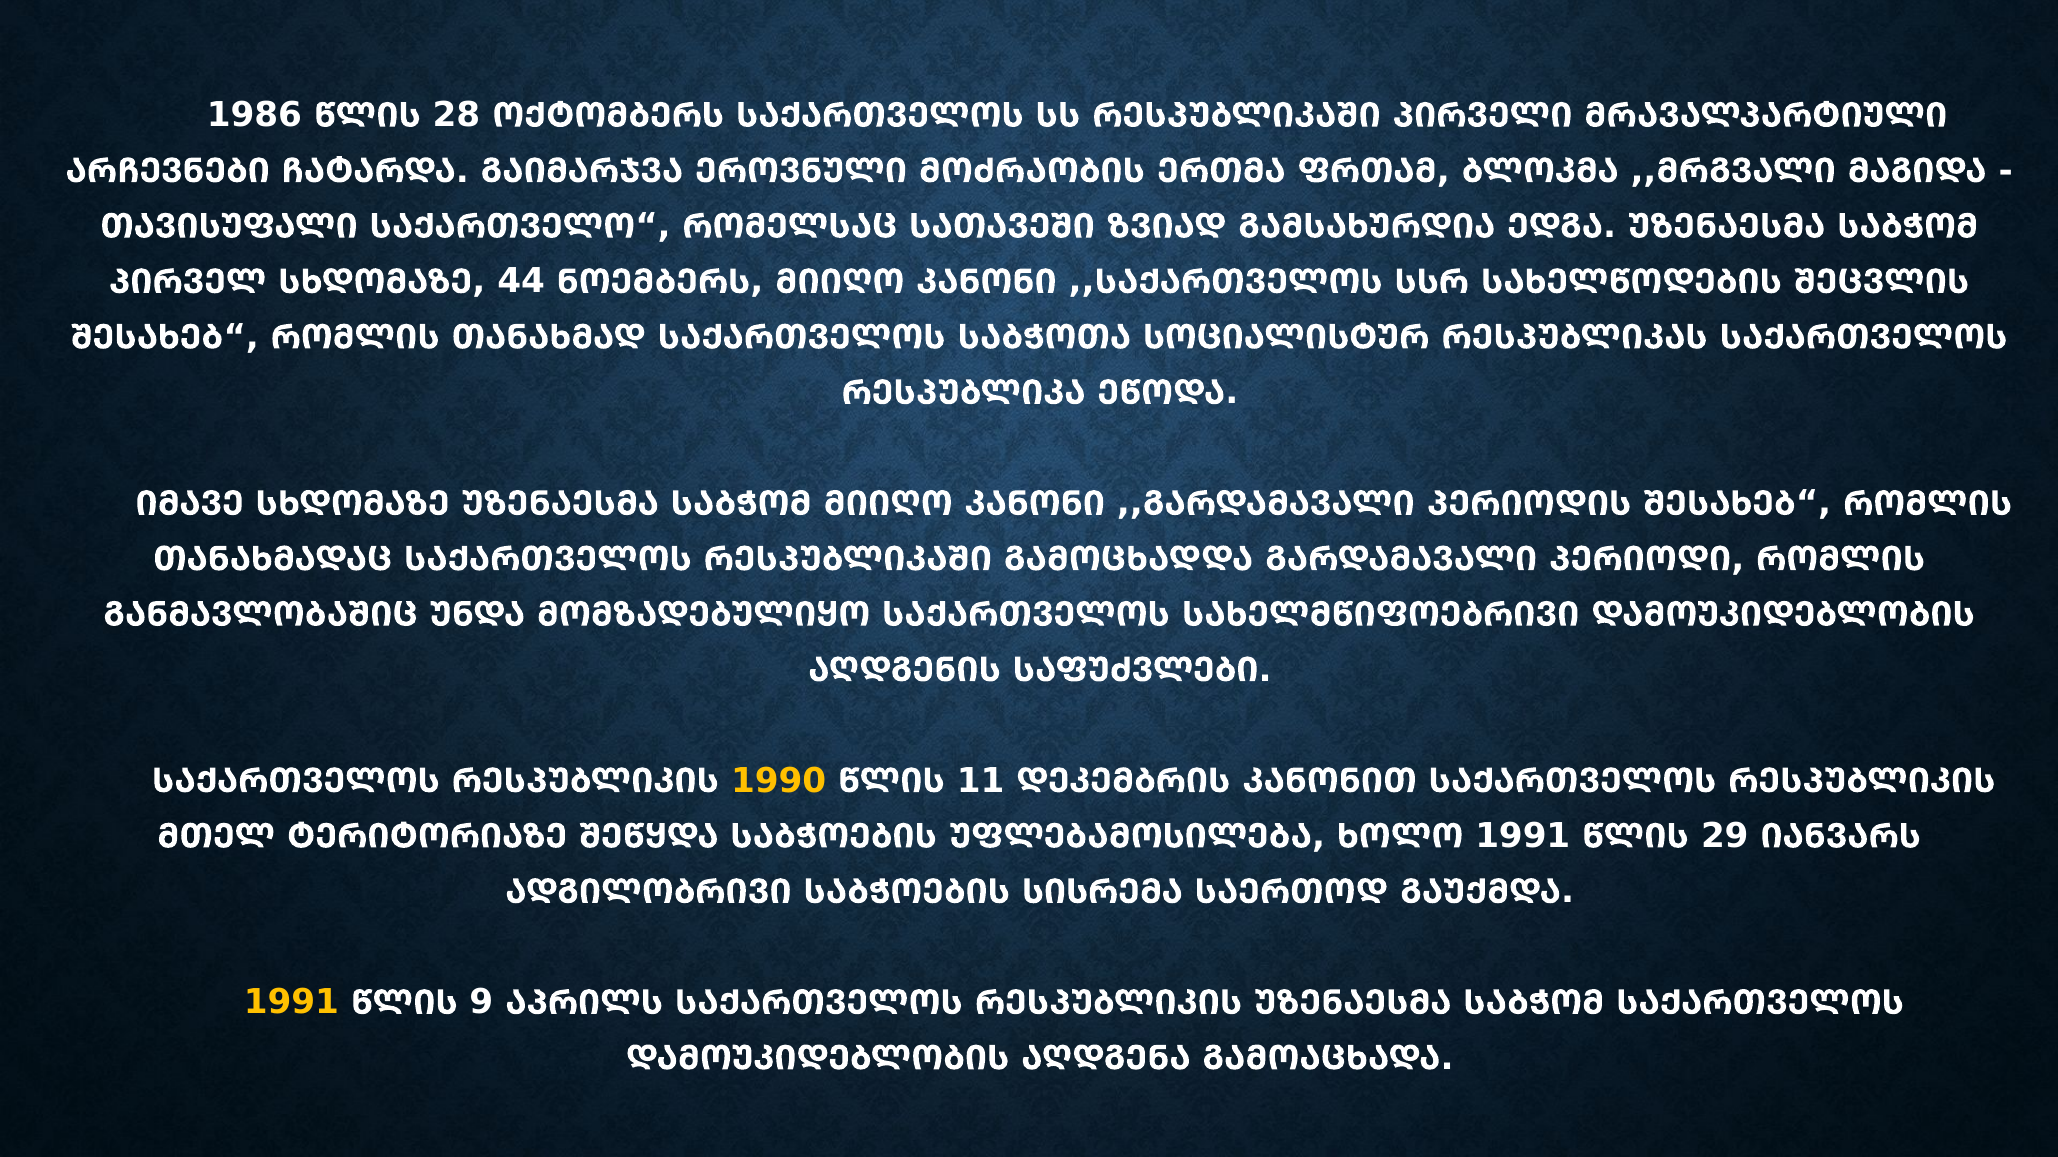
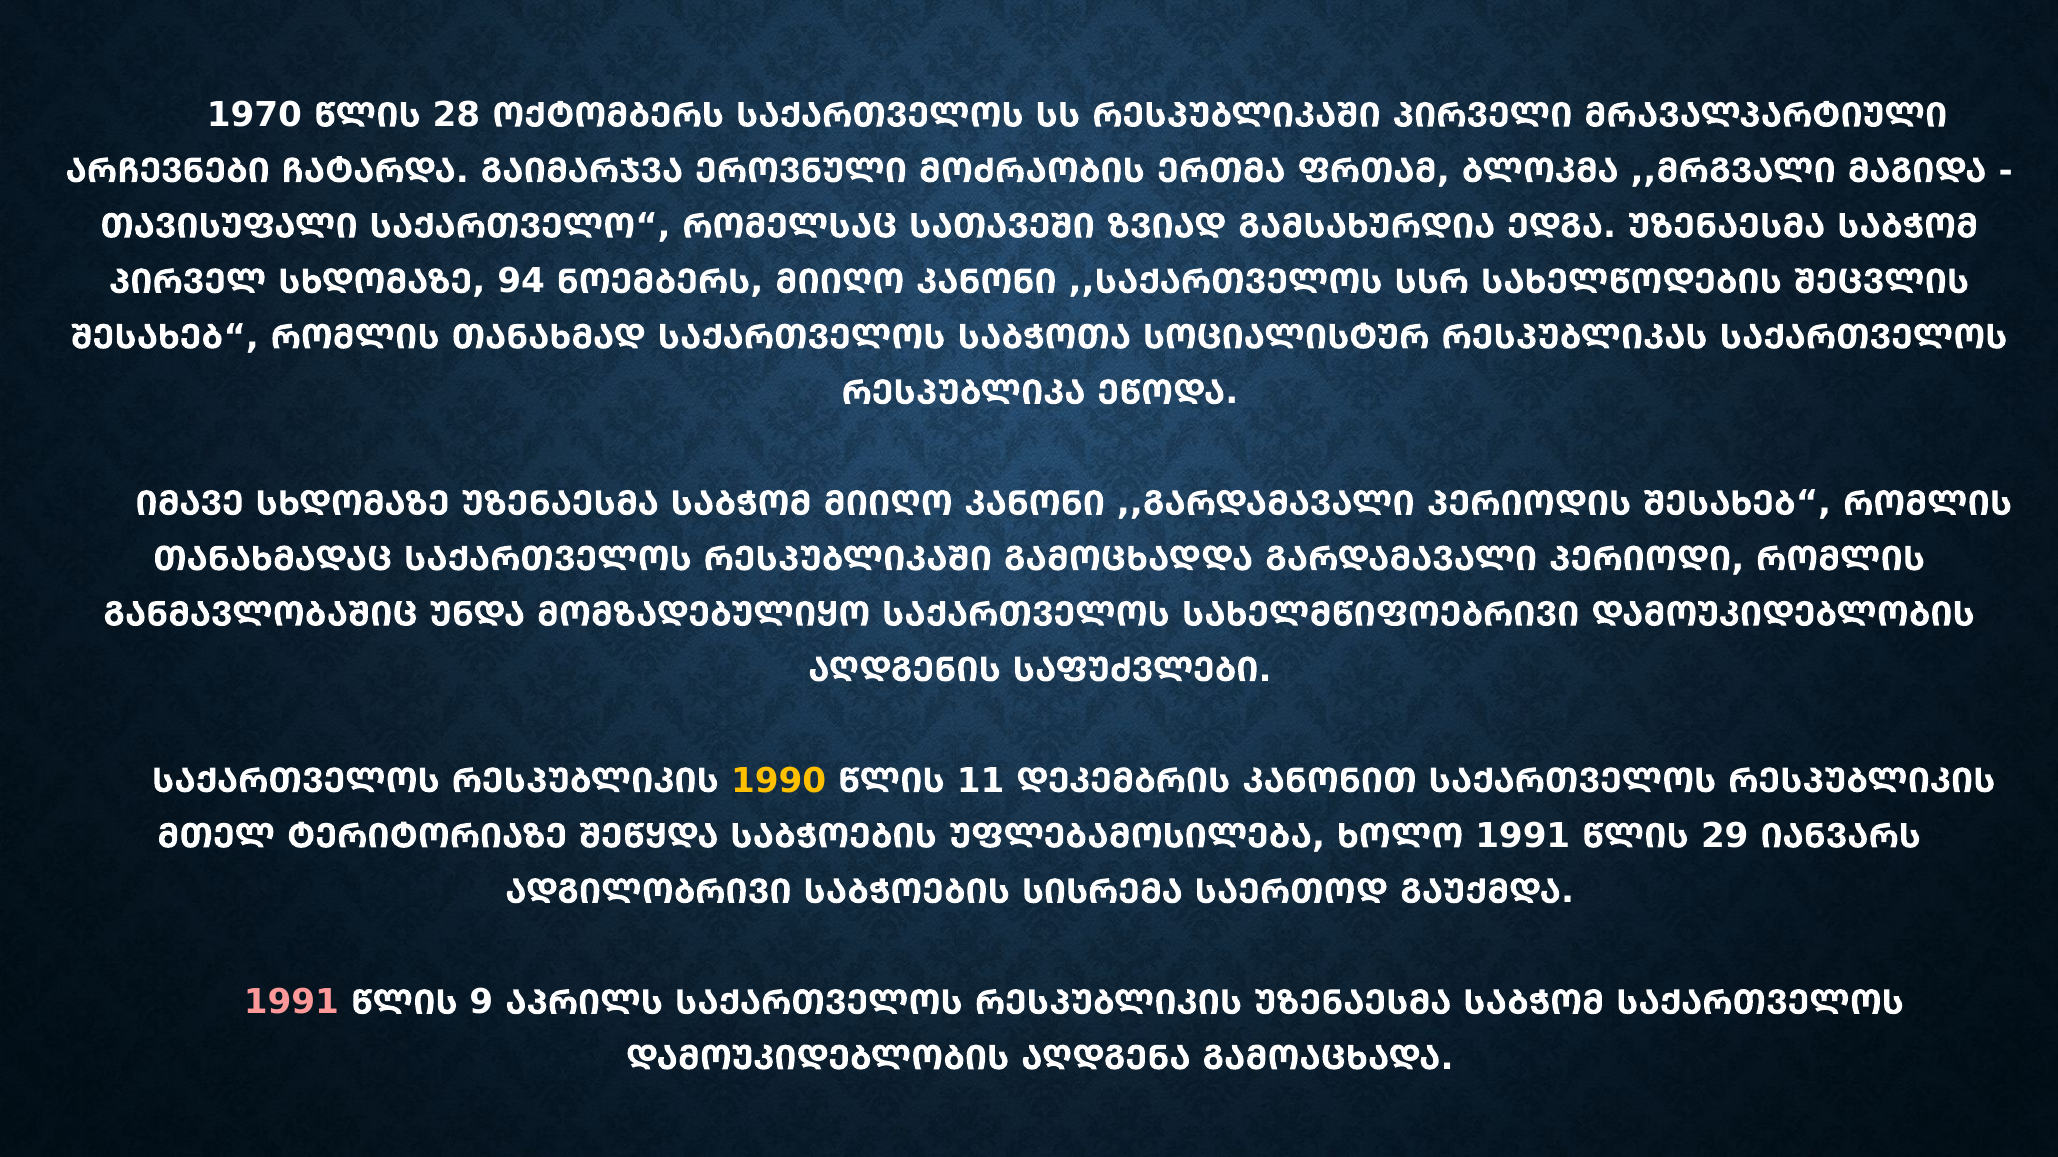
1986: 1986 -> 1970
44: 44 -> 94
1991 at (291, 1003) colour: yellow -> pink
